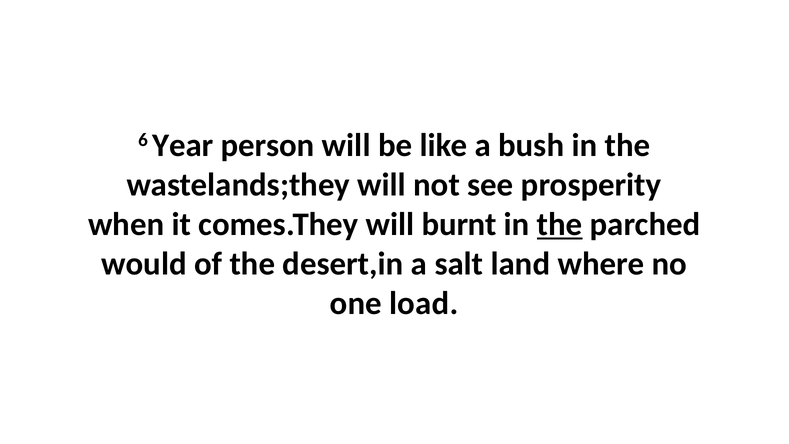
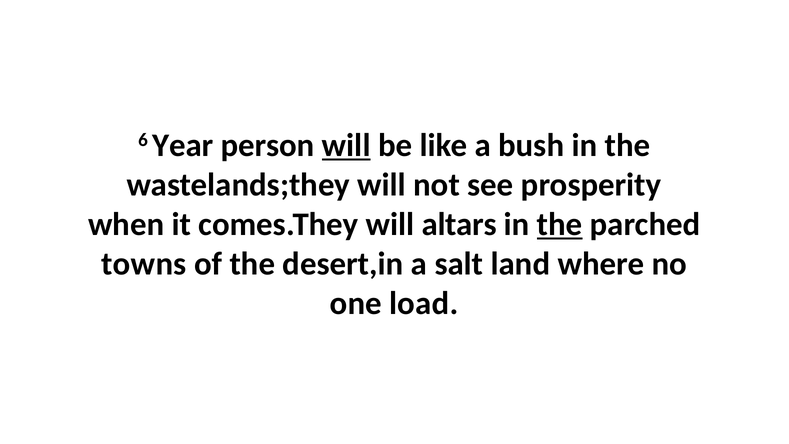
will at (346, 145) underline: none -> present
burnt: burnt -> altars
would: would -> towns
